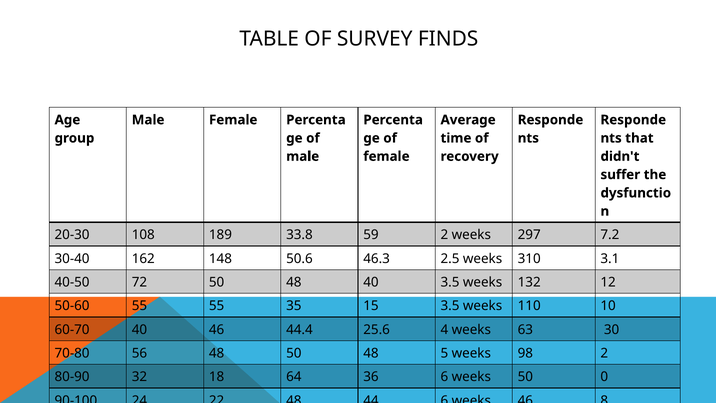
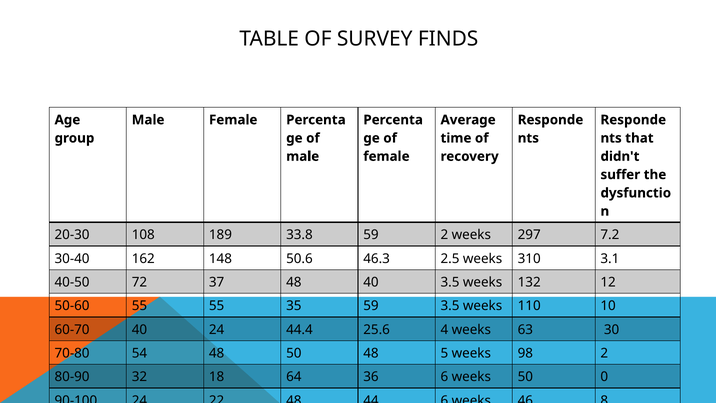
72 50: 50 -> 37
35 15: 15 -> 59
40 46: 46 -> 24
56: 56 -> 54
